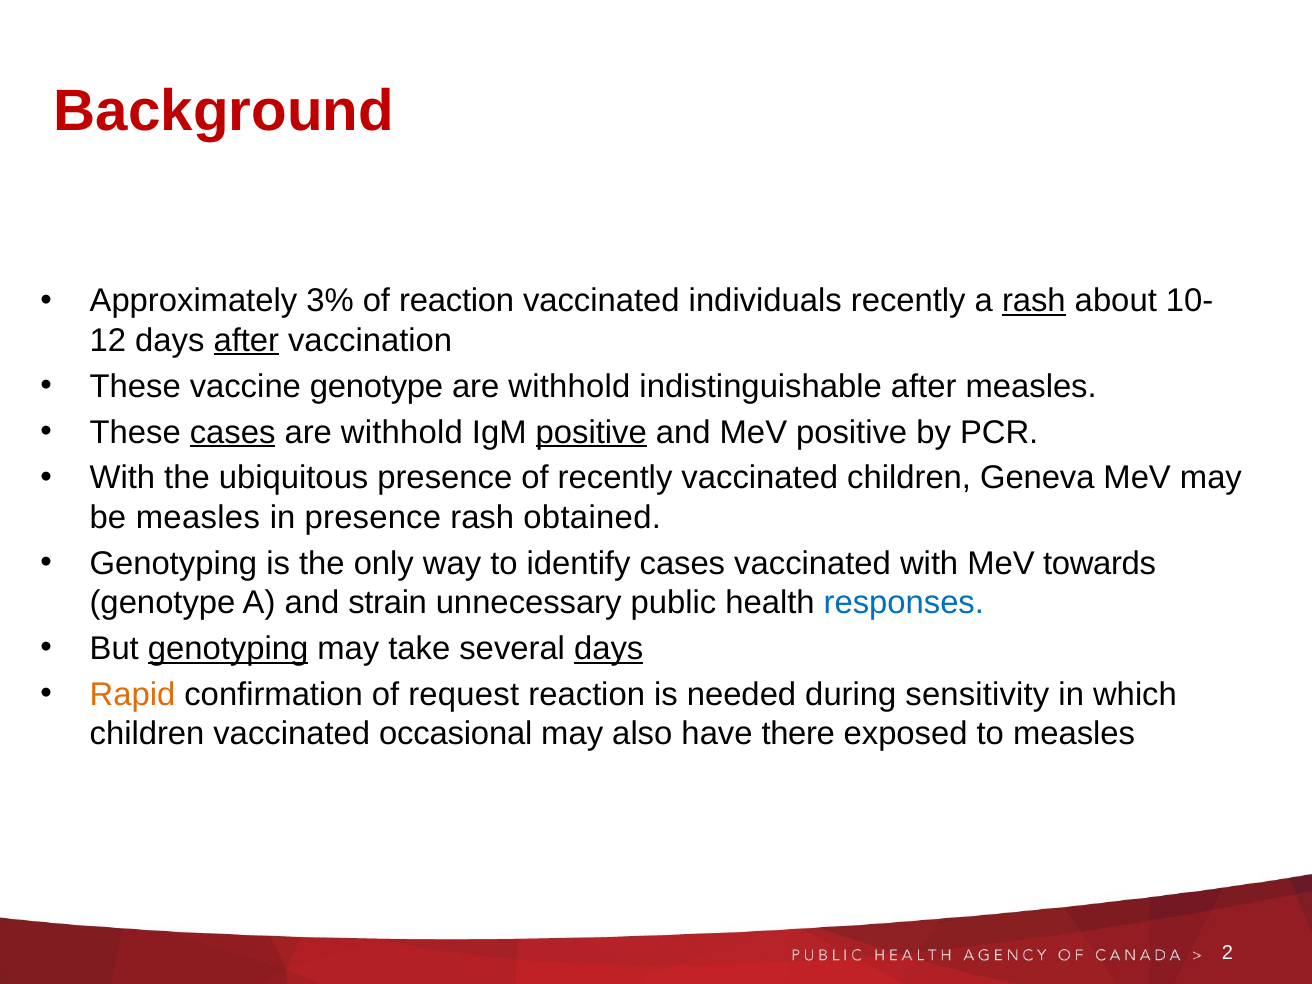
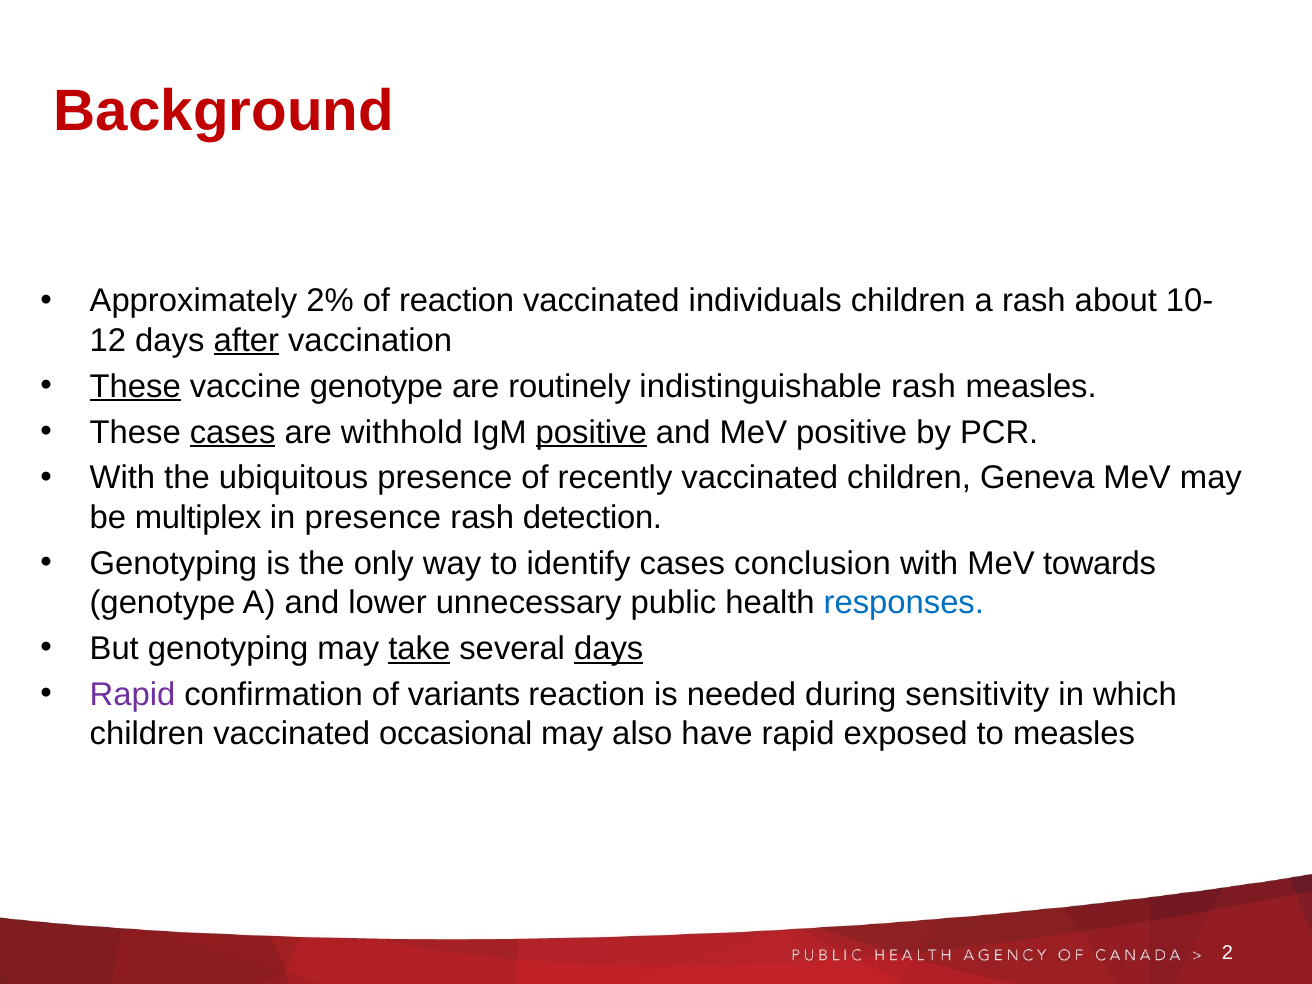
3%: 3% -> 2%
individuals recently: recently -> children
rash at (1034, 301) underline: present -> none
These at (135, 386) underline: none -> present
withhold at (569, 386): withhold -> routinely
indistinguishable after: after -> rash
be measles: measles -> multiplex
obtained: obtained -> detection
cases vaccinated: vaccinated -> conclusion
strain: strain -> lower
genotyping at (228, 649) underline: present -> none
take underline: none -> present
Rapid at (133, 695) colour: orange -> purple
request: request -> variants
have there: there -> rapid
